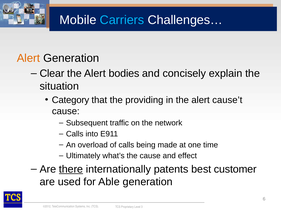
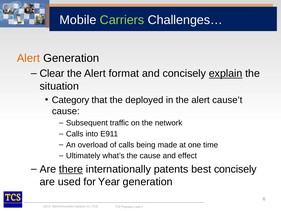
Carriers colour: light blue -> light green
bodies: bodies -> format
explain underline: none -> present
providing: providing -> deployed
best customer: customer -> concisely
Able: Able -> Year
